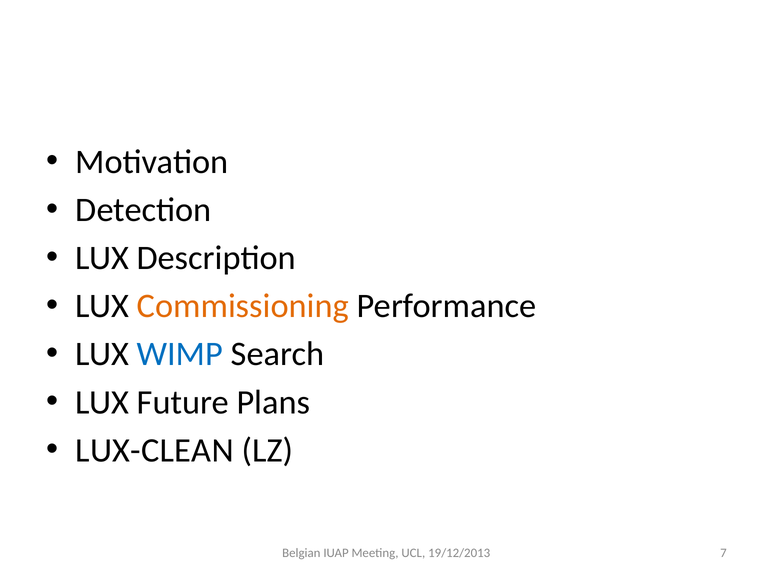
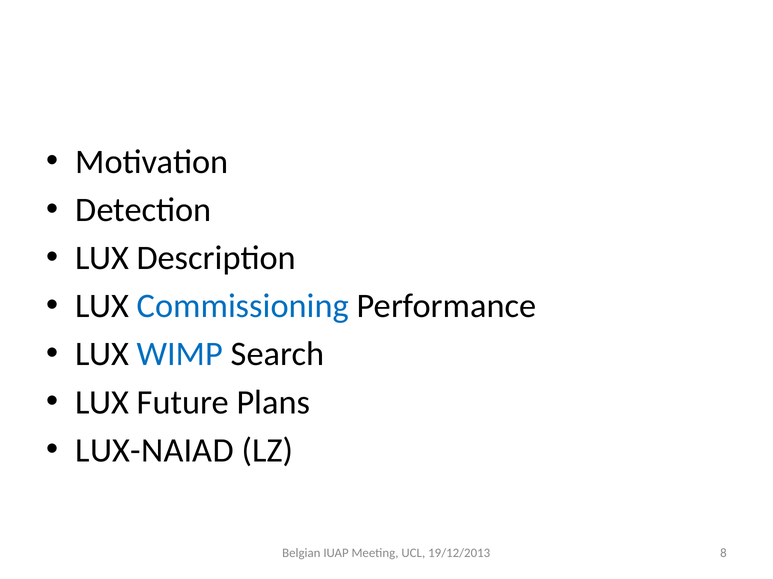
Commissioning colour: orange -> blue
LUX-CLEAN: LUX-CLEAN -> LUX-NAIAD
7: 7 -> 8
